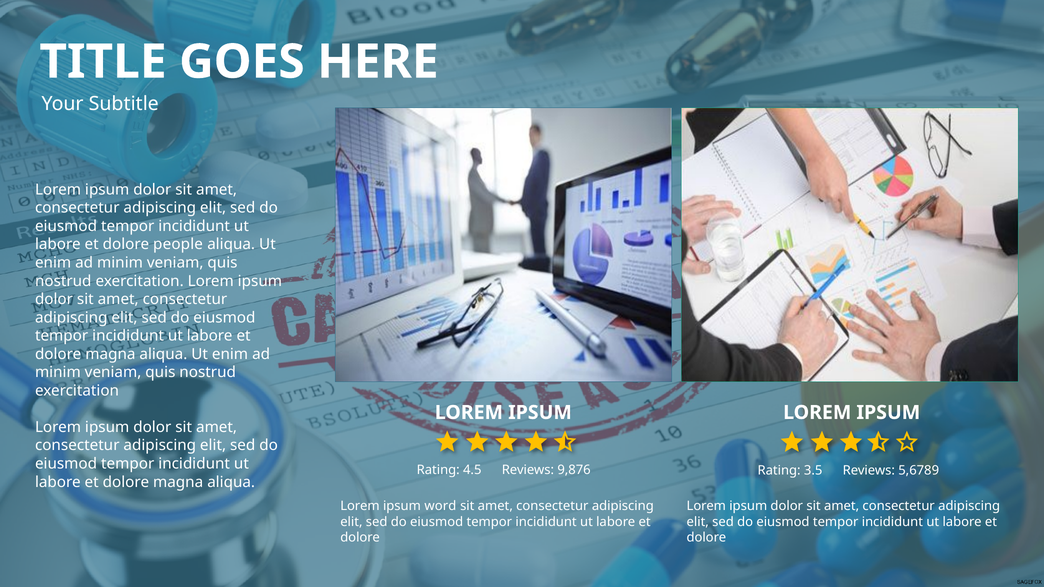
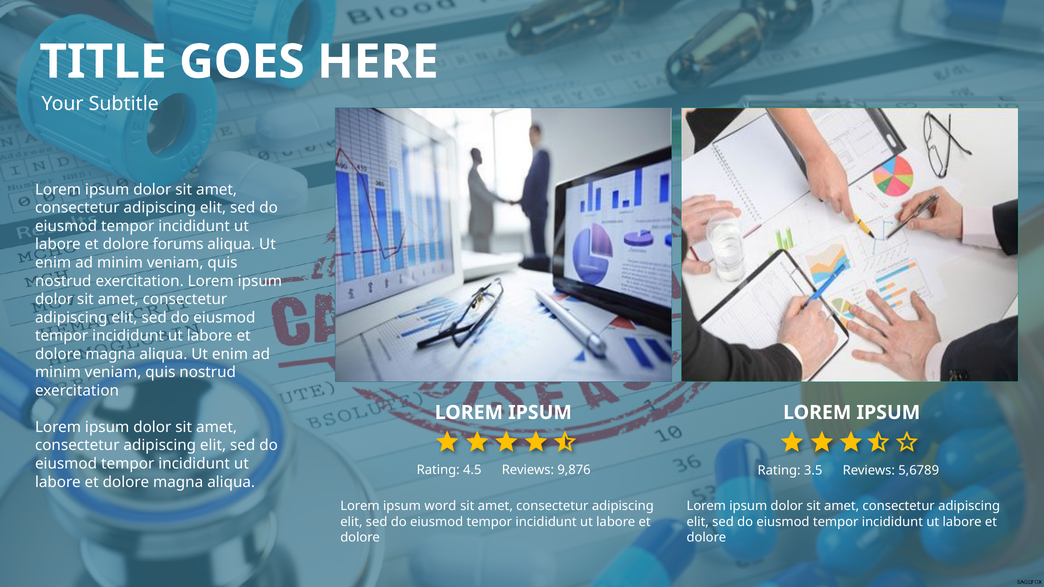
people: people -> forums
